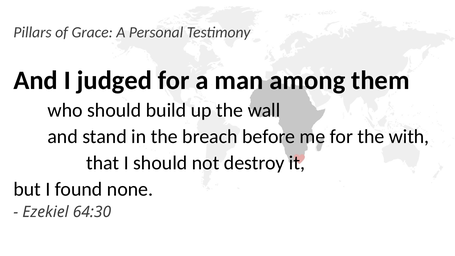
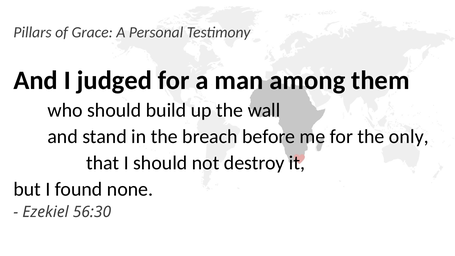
with: with -> only
64:30: 64:30 -> 56:30
